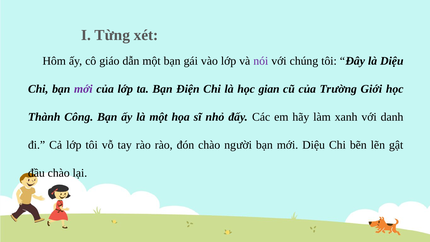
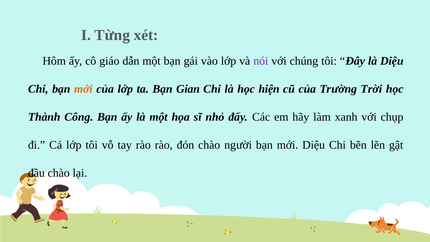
mới at (83, 89) colour: purple -> orange
Điện: Điện -> Gian
gian: gian -> hiện
Giới: Giới -> Trời
danh: danh -> chụp
